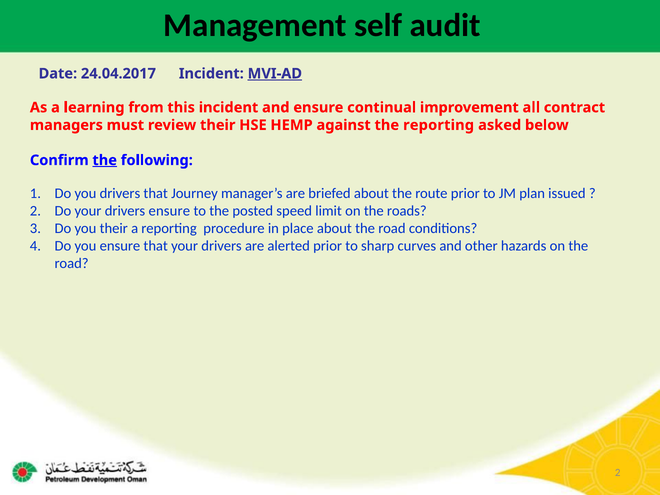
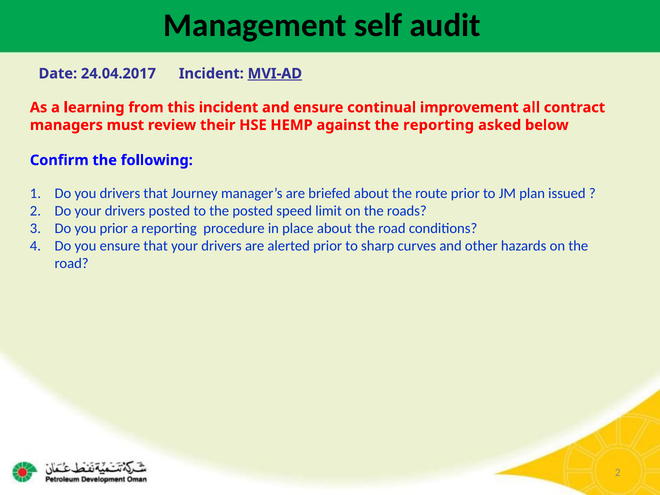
the at (105, 160) underline: present -> none
drivers ensure: ensure -> posted
you their: their -> prior
